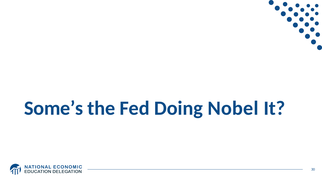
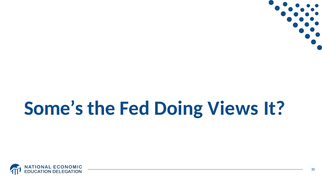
Nobel: Nobel -> Views
